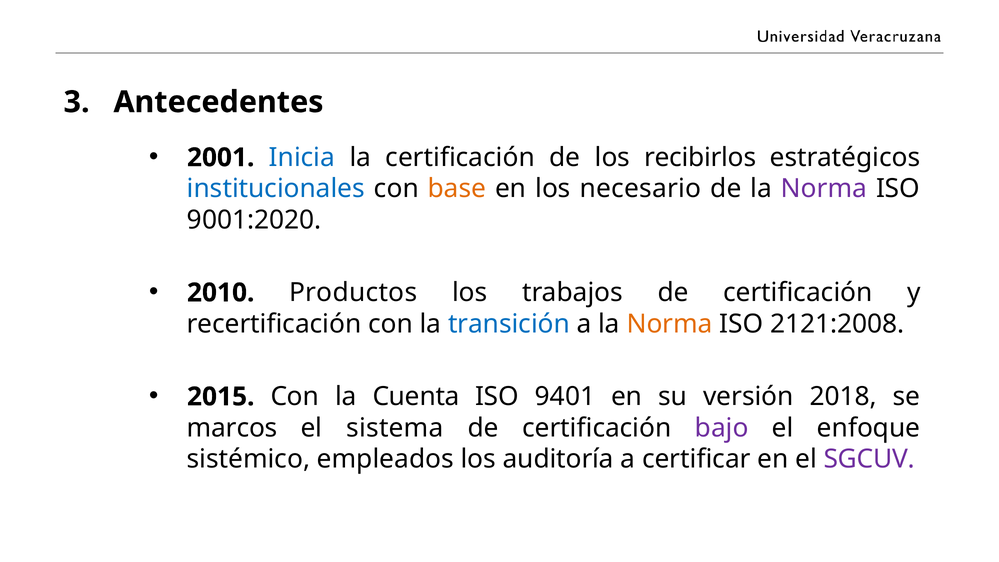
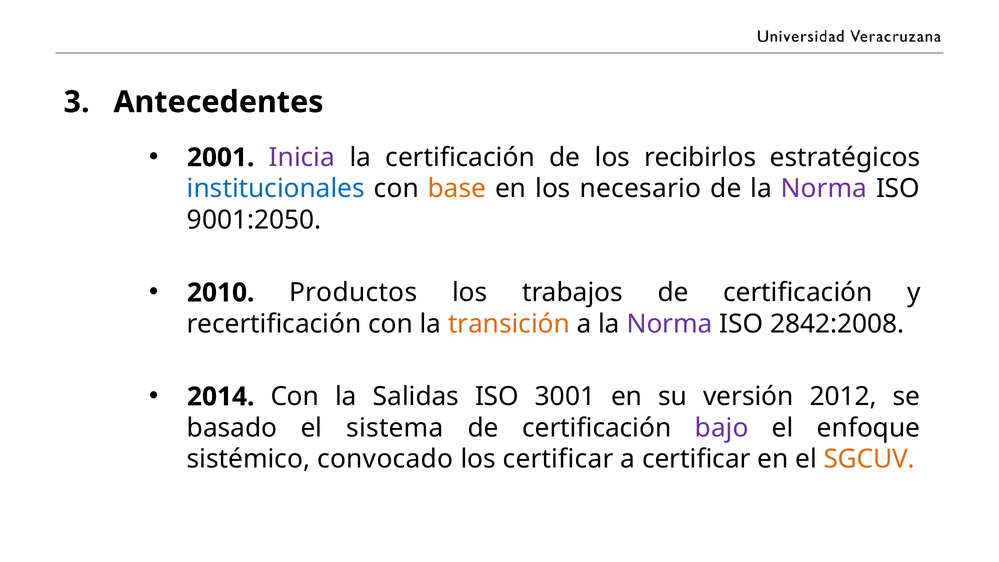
Inicia colour: blue -> purple
9001:2020: 9001:2020 -> 9001:2050
transición colour: blue -> orange
Norma at (670, 324) colour: orange -> purple
2121:2008: 2121:2008 -> 2842:2008
2015: 2015 -> 2014
Cuenta: Cuenta -> Salidas
9401: 9401 -> 3001
2018: 2018 -> 2012
marcos: marcos -> basado
empleados: empleados -> convocado
los auditoría: auditoría -> certificar
SGCUV colour: purple -> orange
